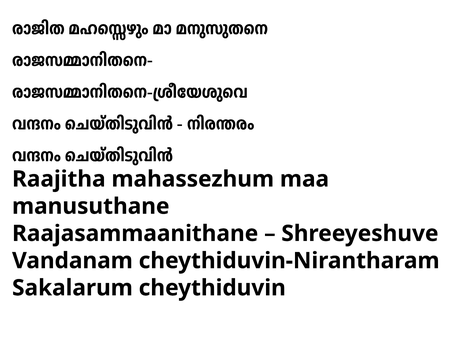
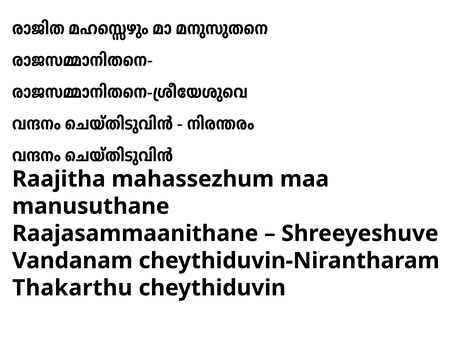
Sakalarum: Sakalarum -> Thakarthu
